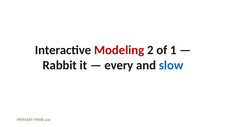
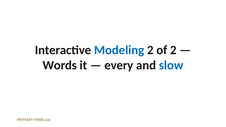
Modeling colour: red -> blue
of 1: 1 -> 2
Rabbit: Rabbit -> Words
